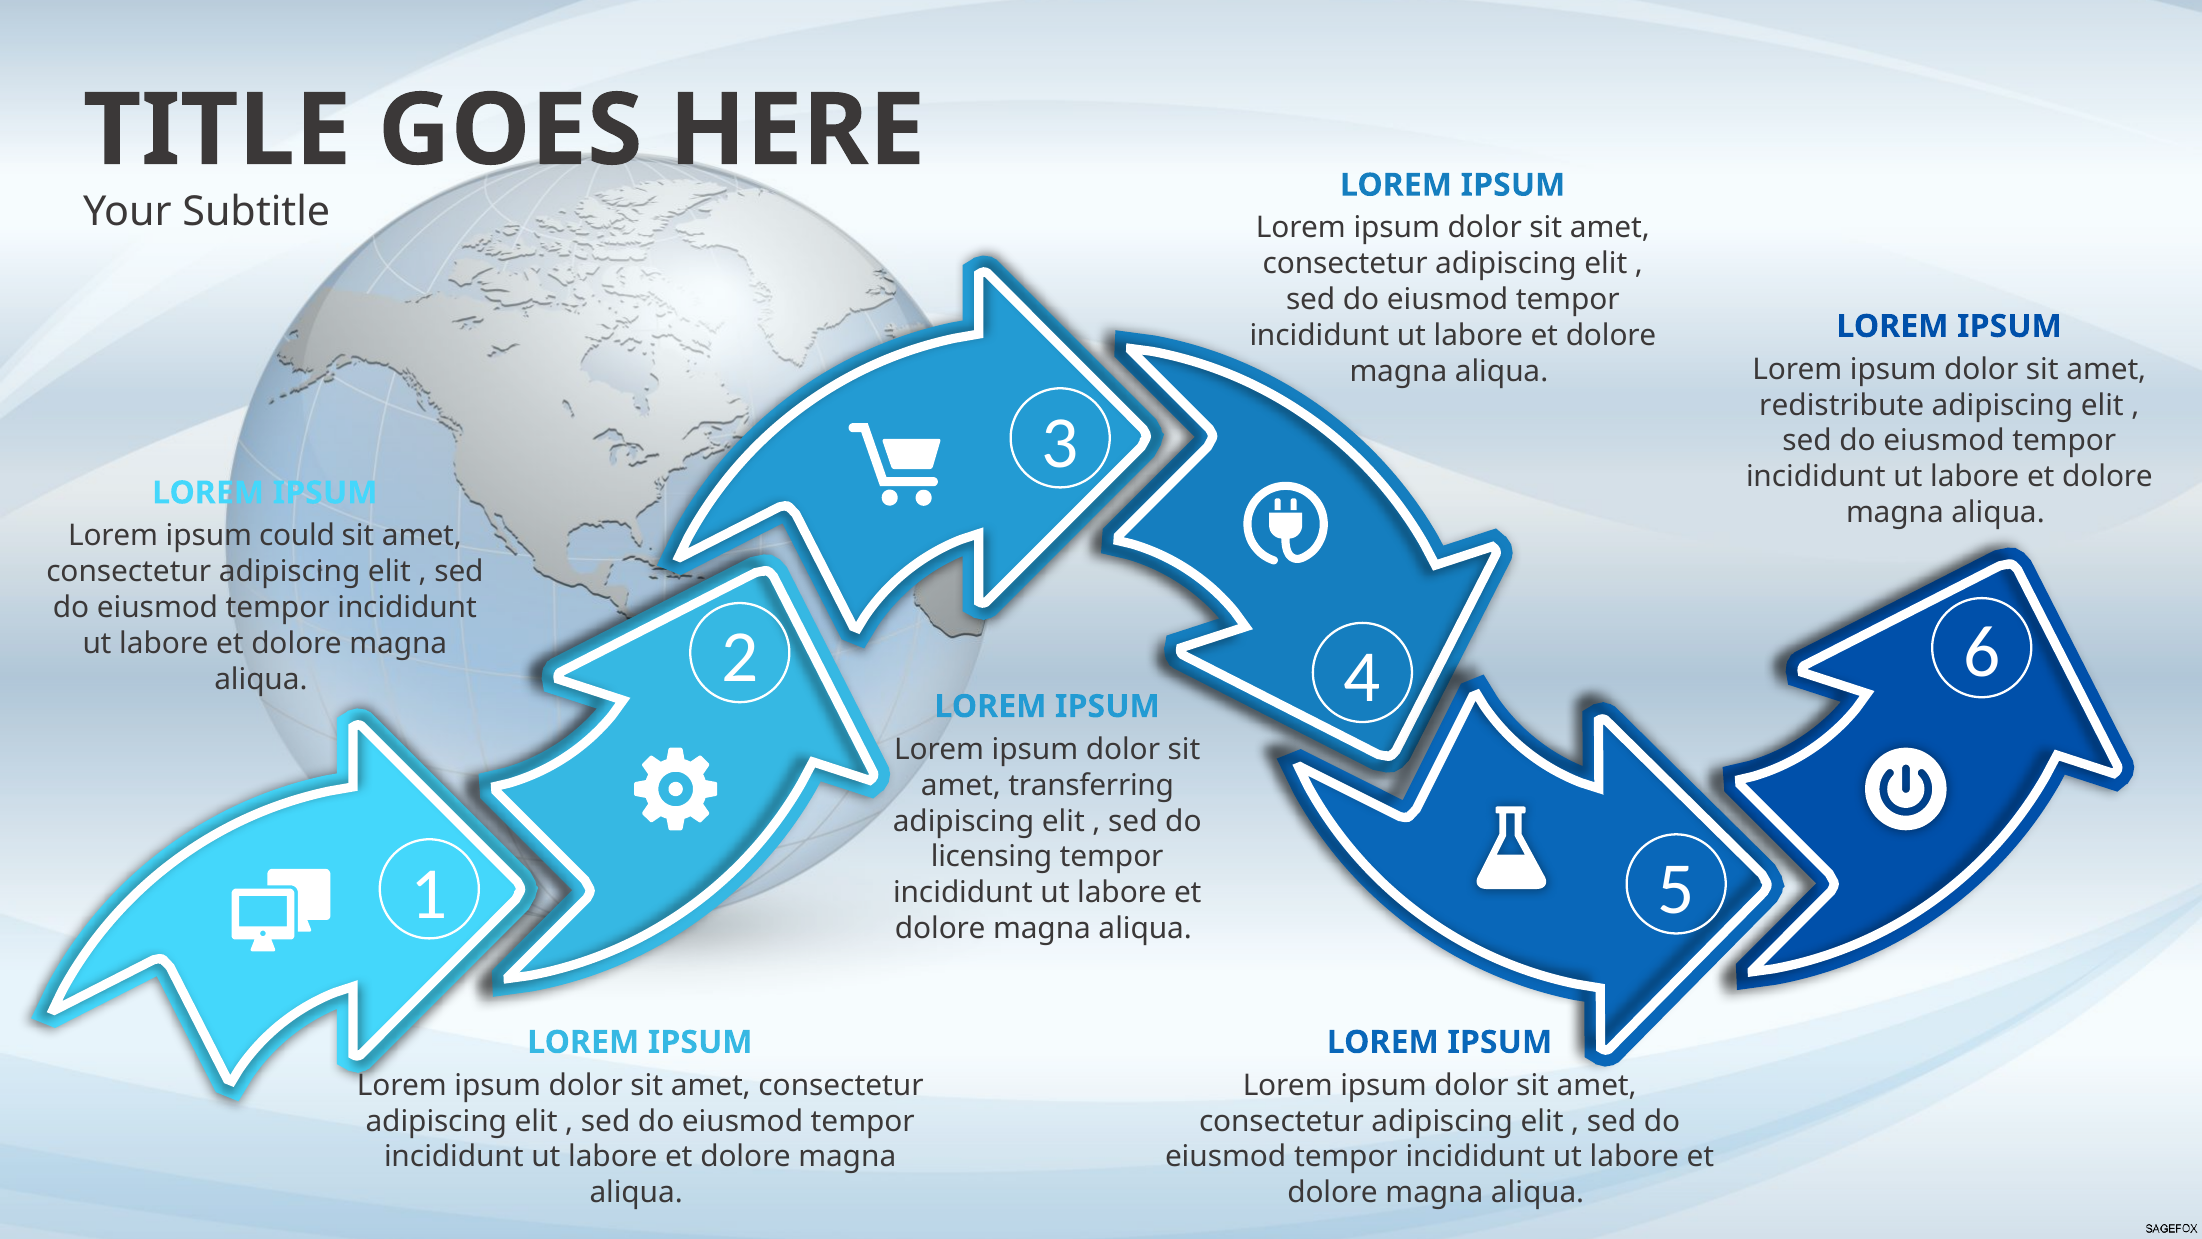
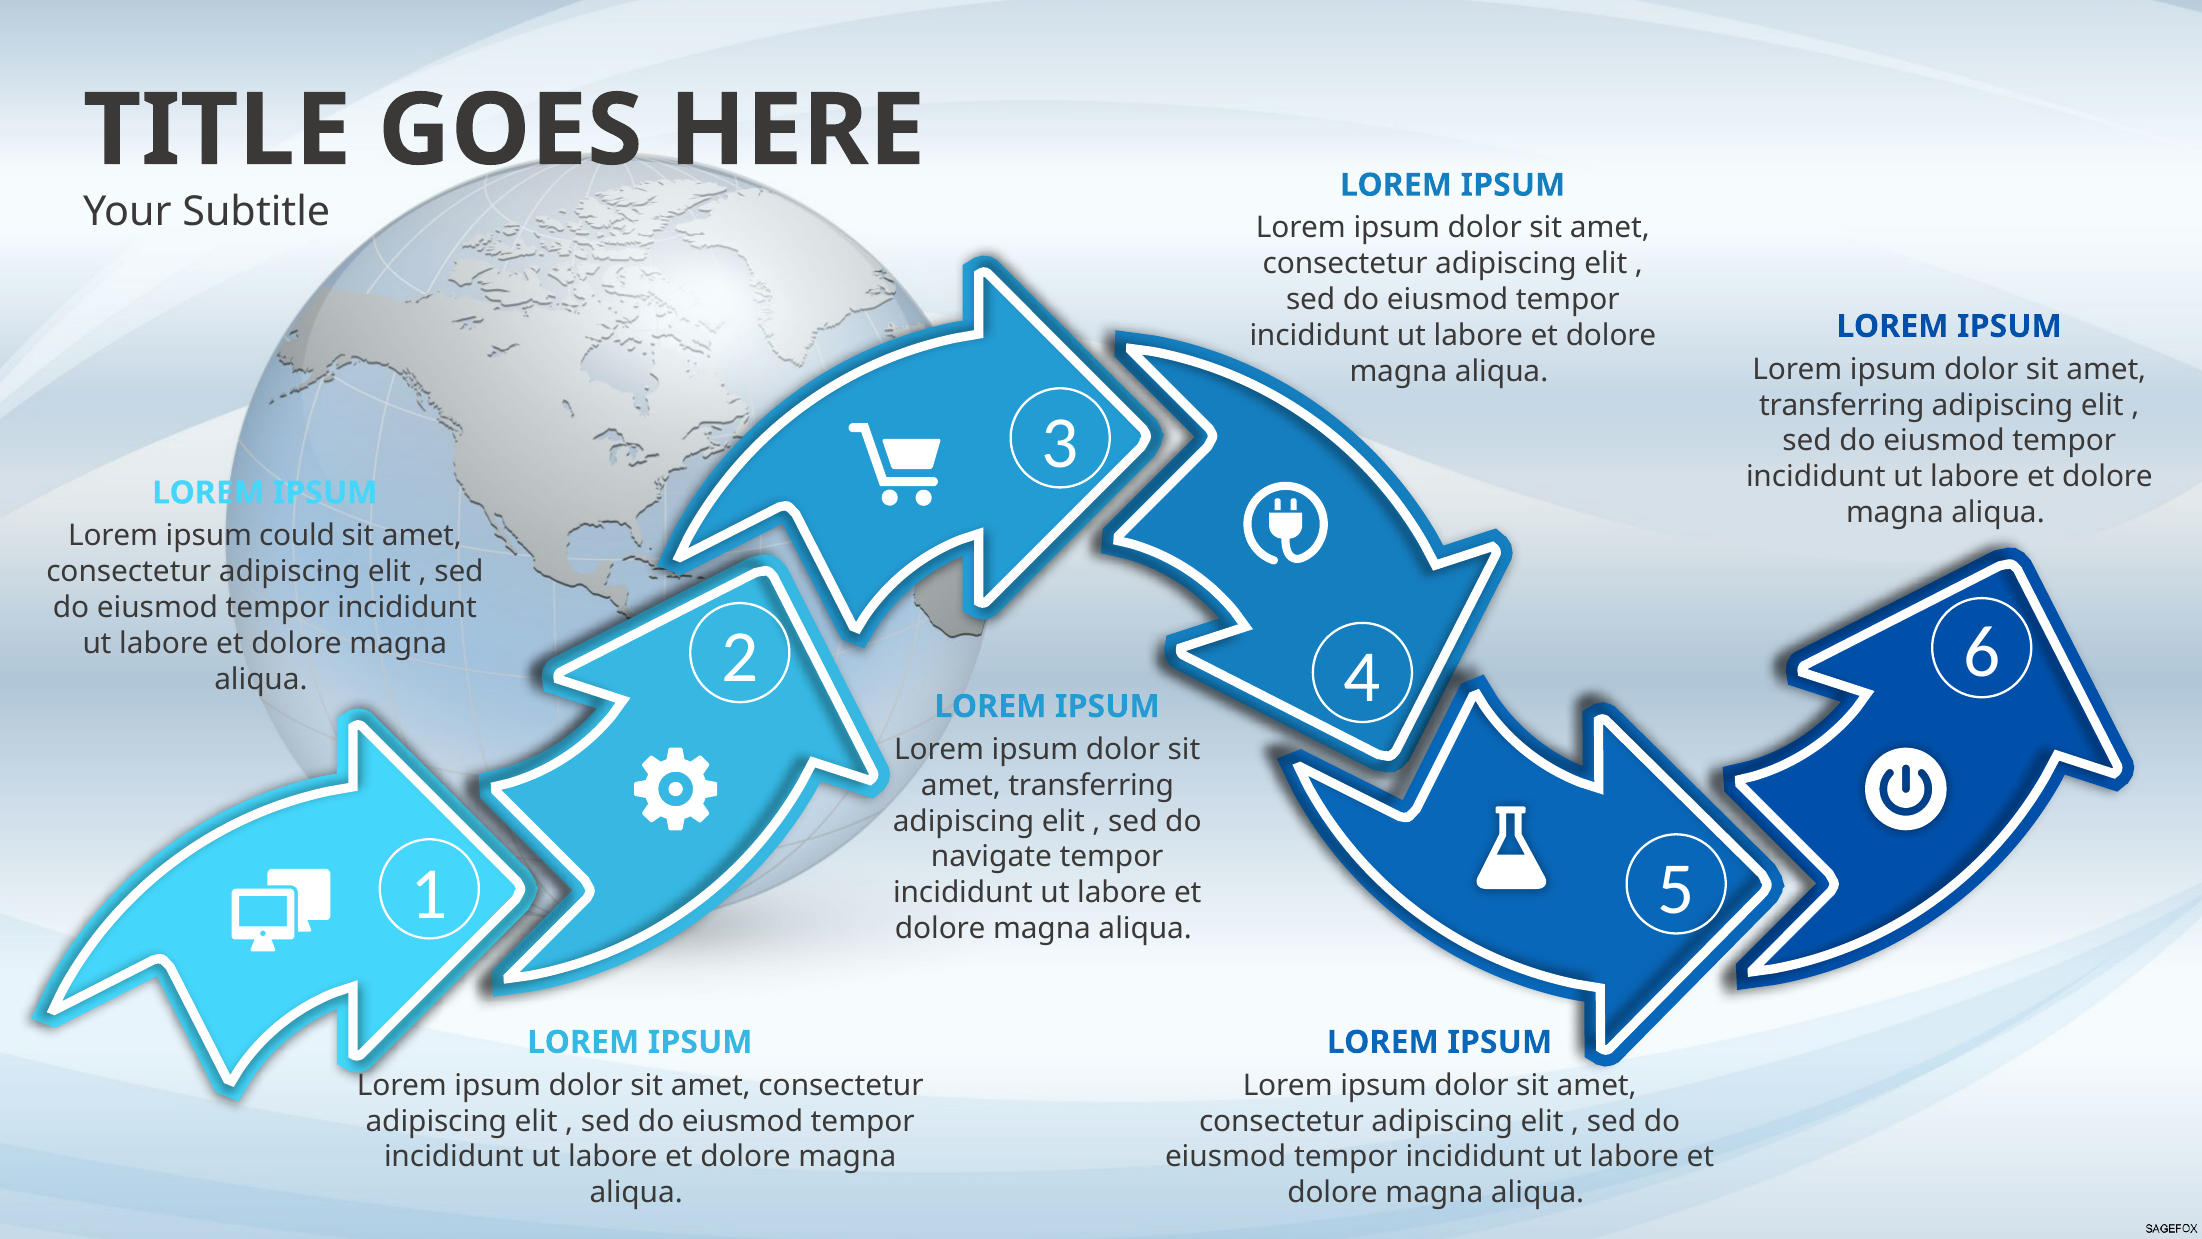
redistribute at (1842, 405): redistribute -> transferring
licensing: licensing -> navigate
